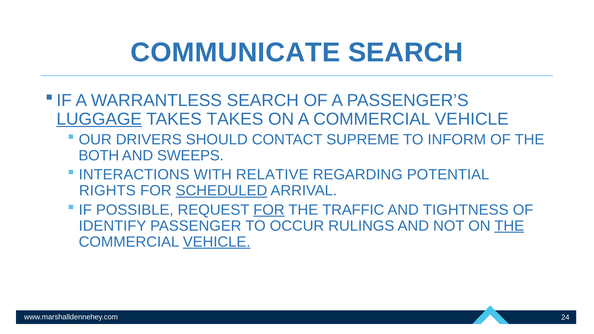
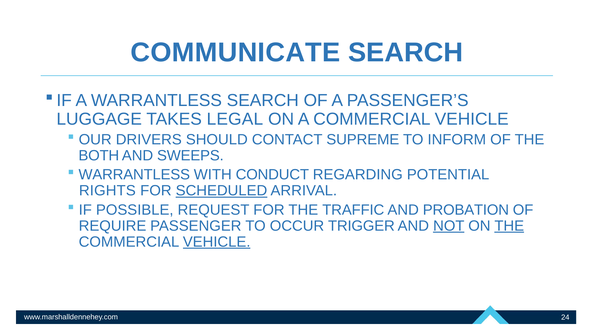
LUGGAGE underline: present -> none
TAKES TAKES: TAKES -> LEGAL
INTERACTIONS at (134, 175): INTERACTIONS -> WARRANTLESS
RELATIVE: RELATIVE -> CONDUCT
FOR at (269, 210) underline: present -> none
TIGHTNESS: TIGHTNESS -> PROBATION
IDENTIFY: IDENTIFY -> REQUIRE
RULINGS: RULINGS -> TRIGGER
NOT underline: none -> present
